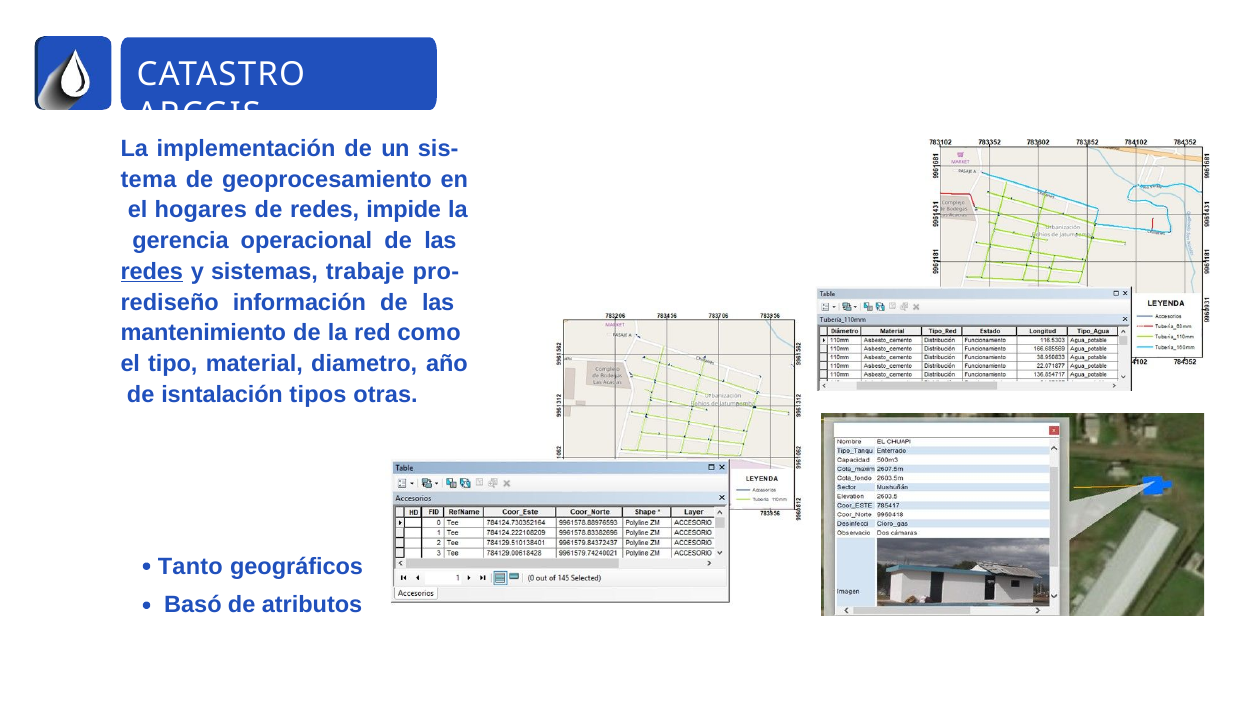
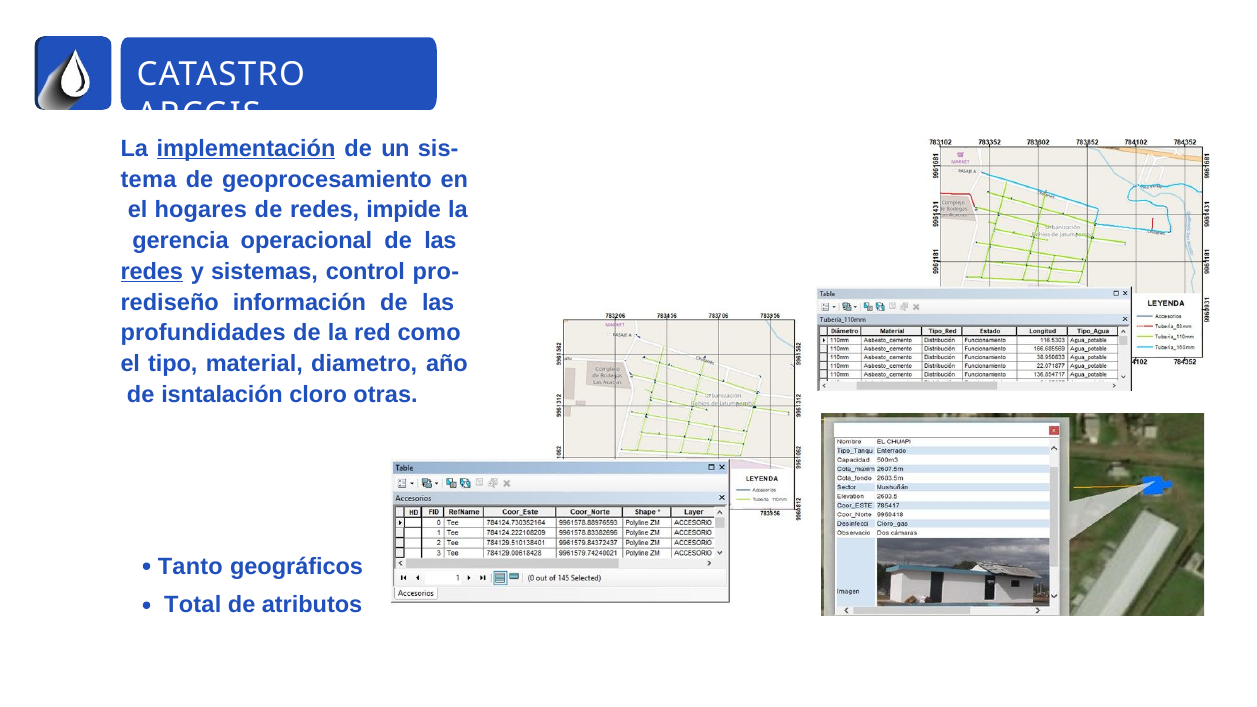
implementación underline: none -> present
trabaje: trabaje -> control
mantenimiento: mantenimiento -> profundidades
tipos: tipos -> cloro
Basó: Basó -> Total
